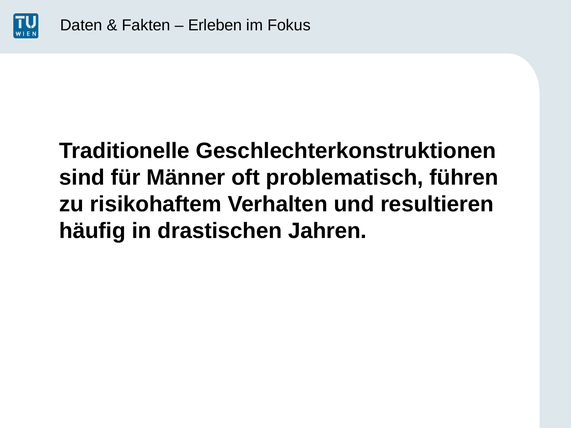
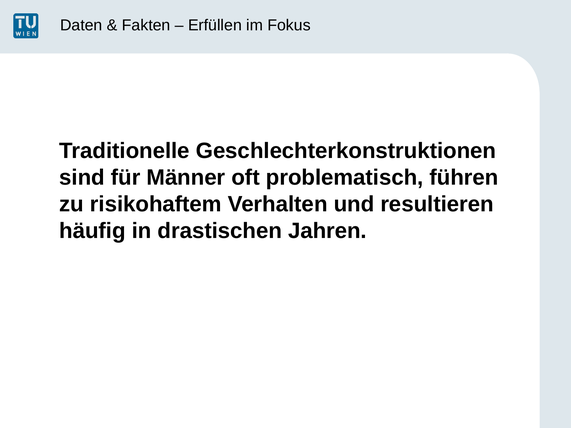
Erleben: Erleben -> Erfüllen
